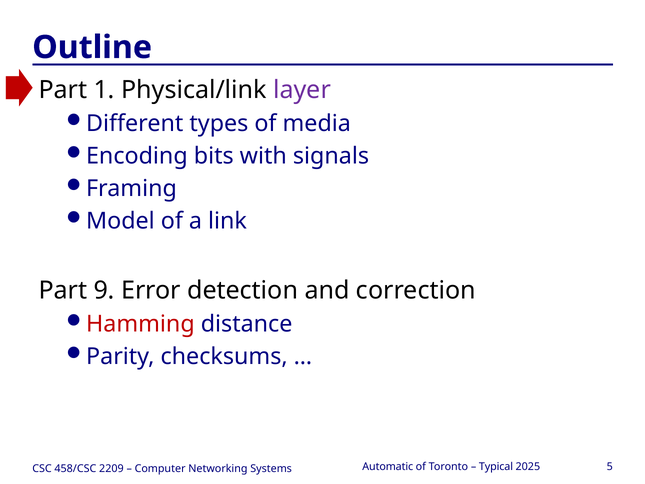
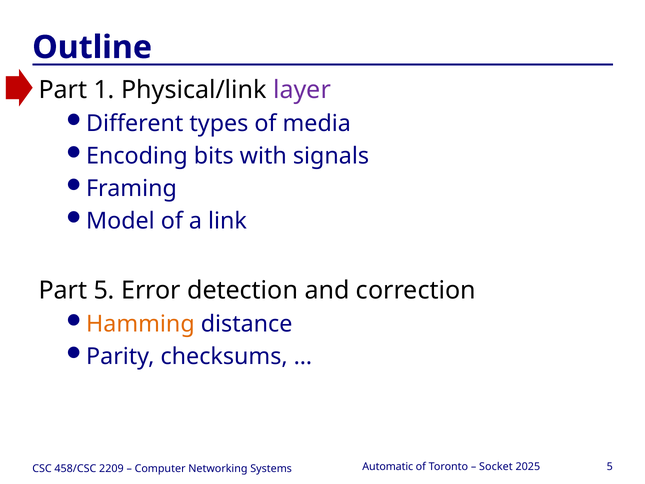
Part 9: 9 -> 5
Hamming colour: red -> orange
Typical: Typical -> Socket
